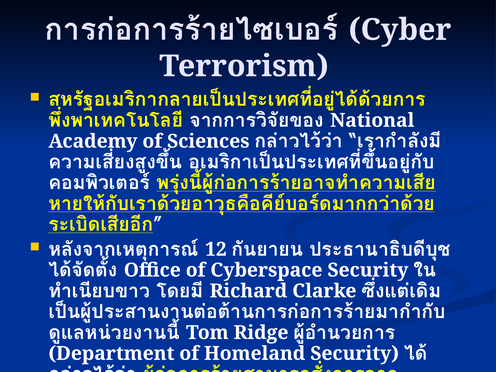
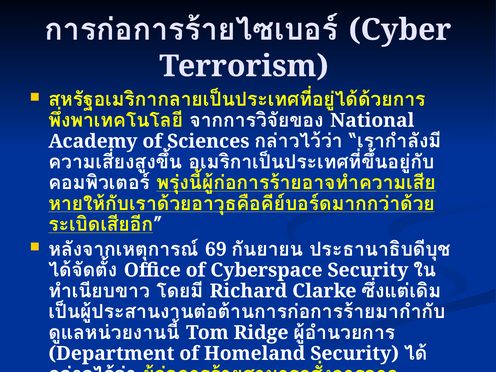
12: 12 -> 69
